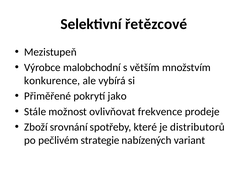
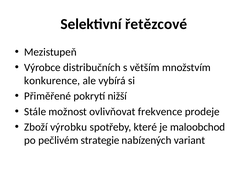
malobchodní: malobchodní -> distribučních
jako: jako -> nižší
srovnání: srovnání -> výrobku
distributorů: distributorů -> maloobchod
